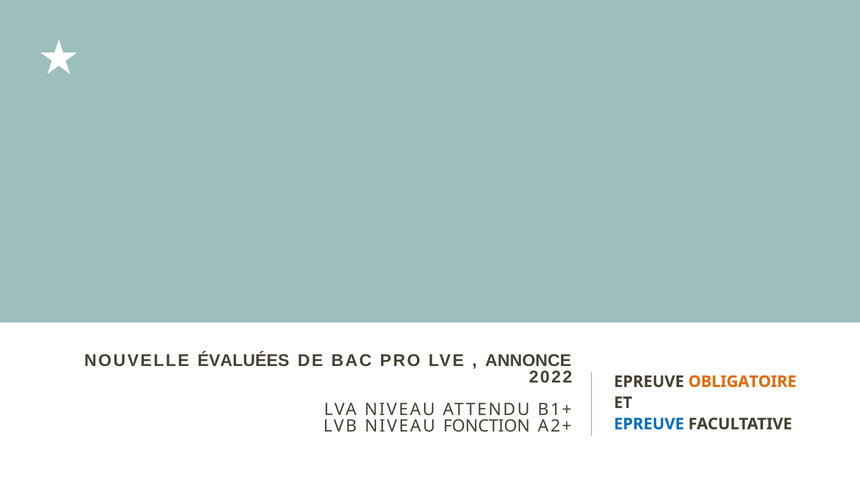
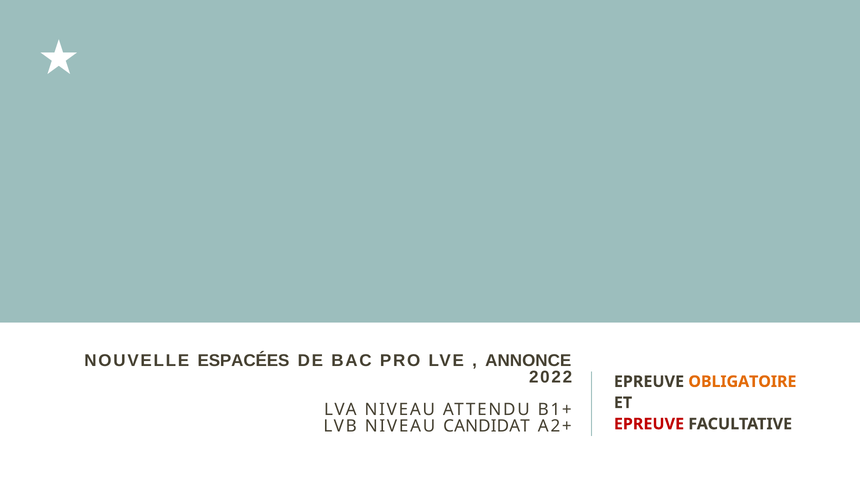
ÉVALUÉES: ÉVALUÉES -> ESPACÉES
FONCTION: FONCTION -> CANDIDAT
EPREUVE at (649, 424) colour: blue -> red
